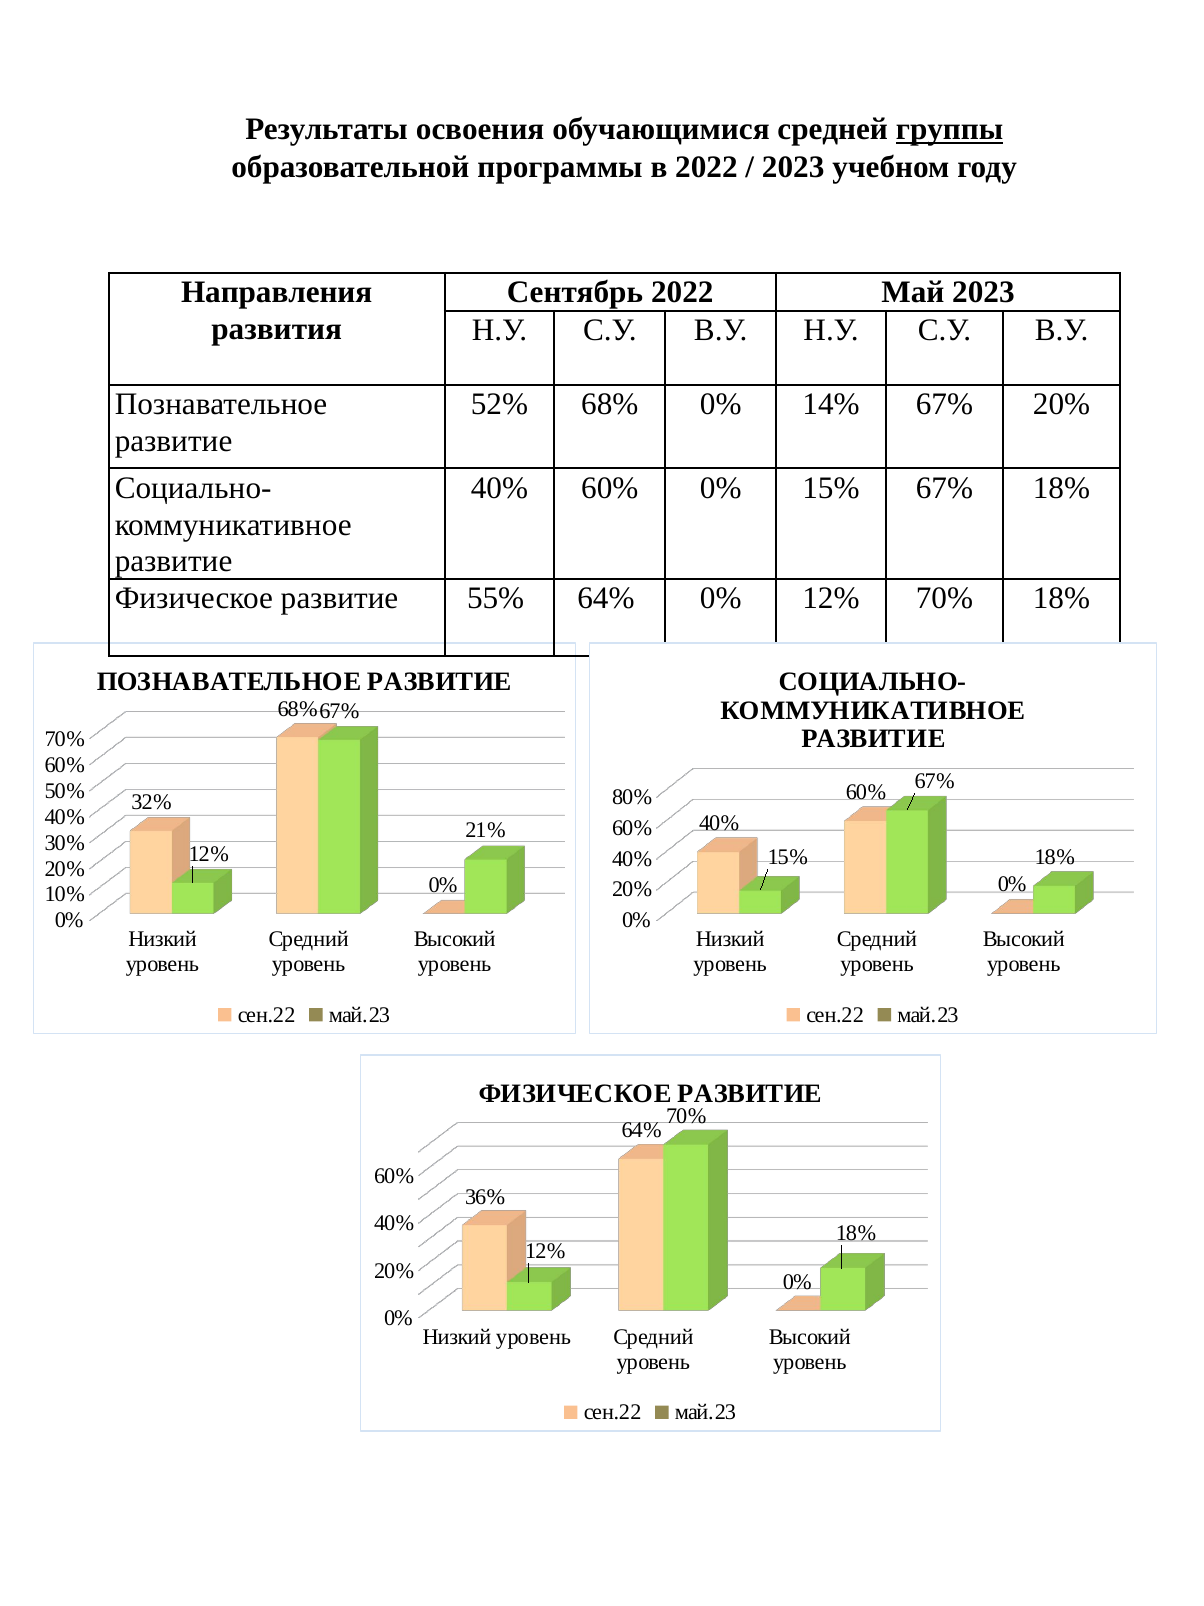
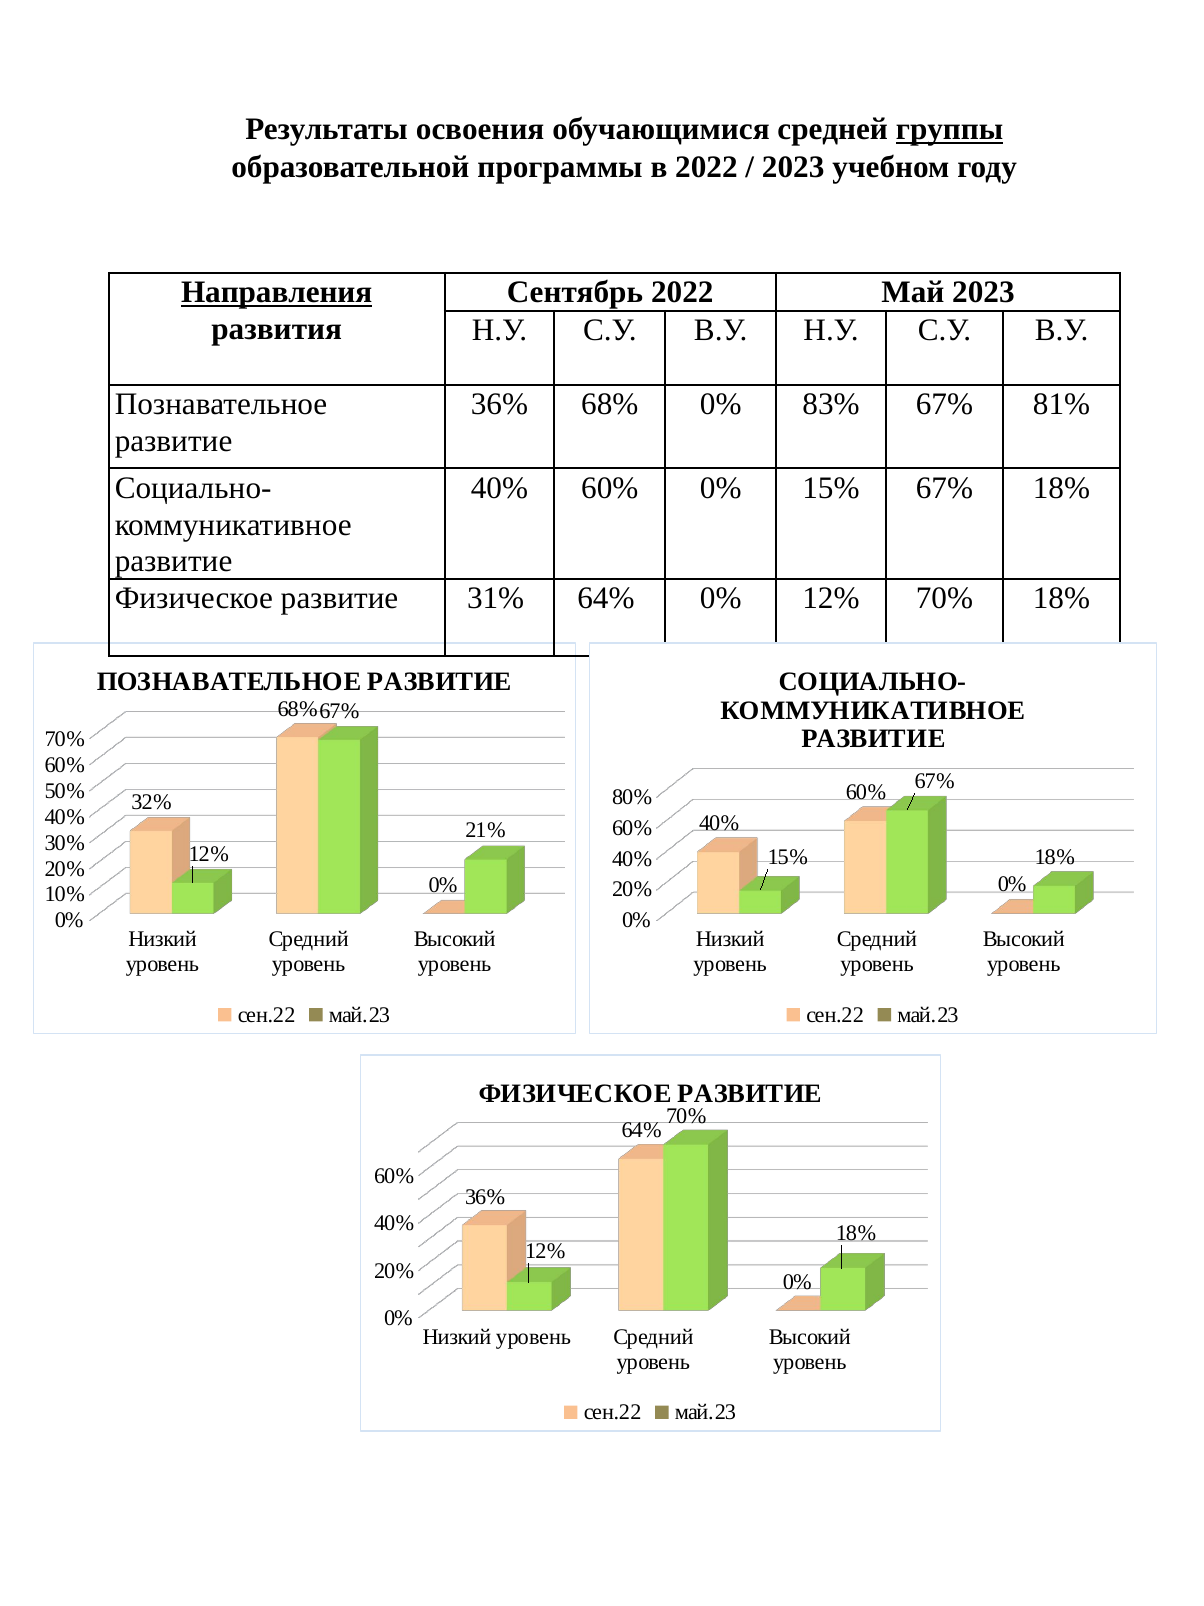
Направления underline: none -> present
52% at (499, 404): 52% -> 36%
14%: 14% -> 83%
67% 20%: 20% -> 81%
55%: 55% -> 31%
